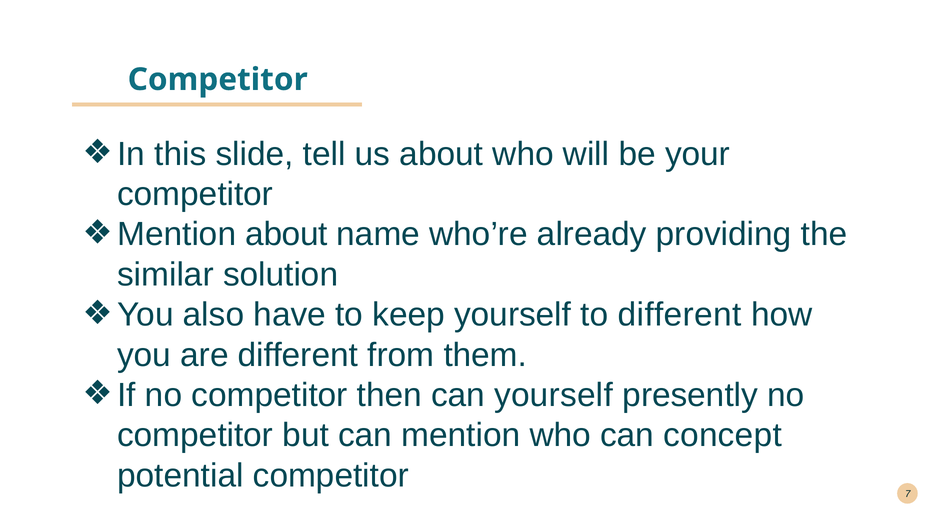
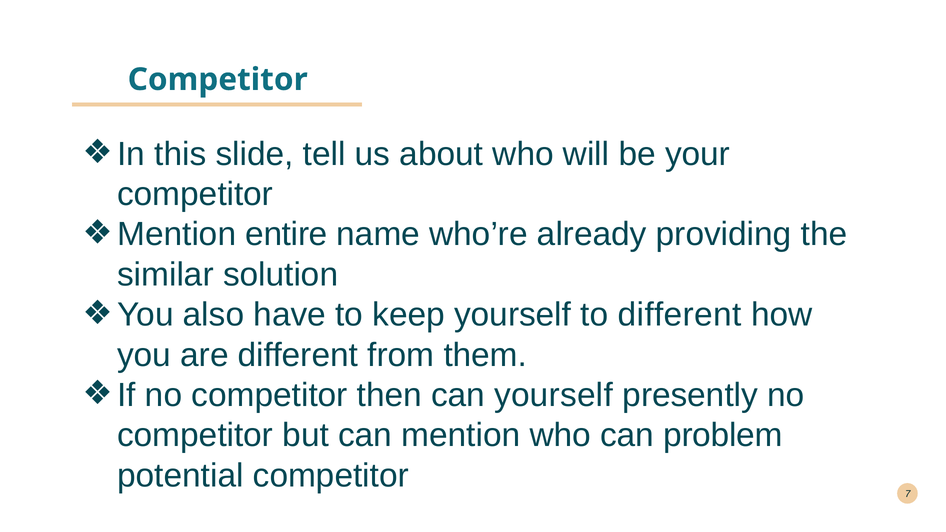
about at (286, 234): about -> entire
concept: concept -> problem
